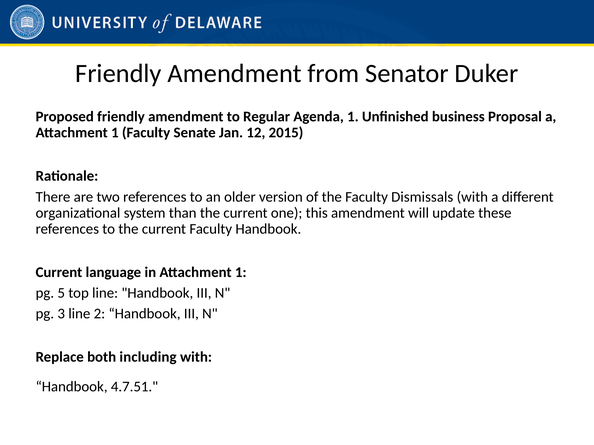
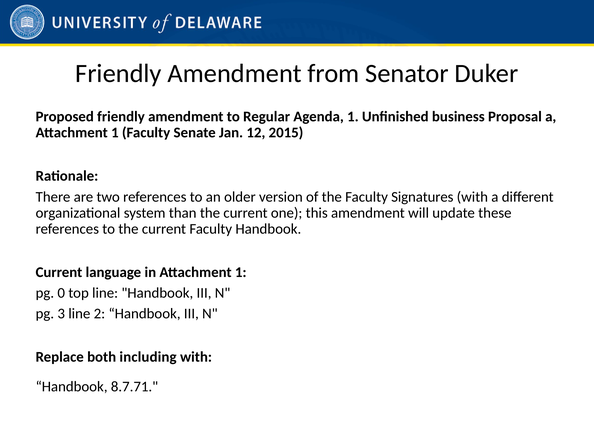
Dismissals: Dismissals -> Signatures
5: 5 -> 0
4.7.51: 4.7.51 -> 8.7.71
